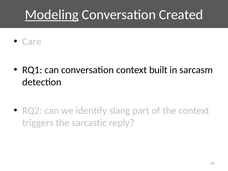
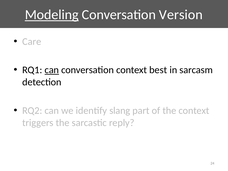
Created: Created -> Version
can at (52, 70) underline: none -> present
built: built -> best
